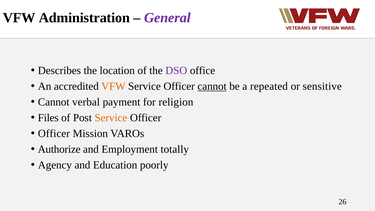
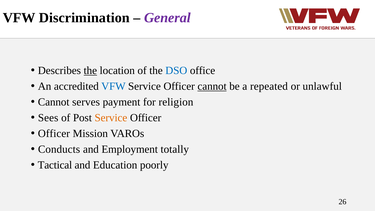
Administration: Administration -> Discrimination
the at (90, 71) underline: none -> present
DSO colour: purple -> blue
VFW at (113, 86) colour: orange -> blue
sensitive: sensitive -> unlawful
verbal: verbal -> serves
Files: Files -> Sees
Authorize: Authorize -> Conducts
Agency: Agency -> Tactical
